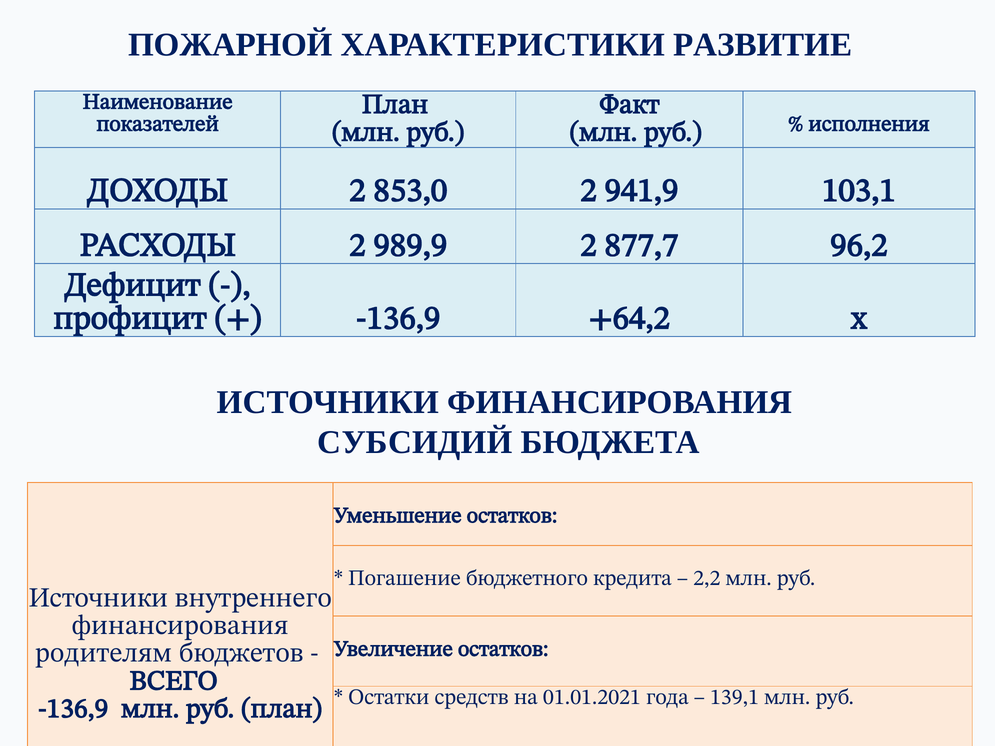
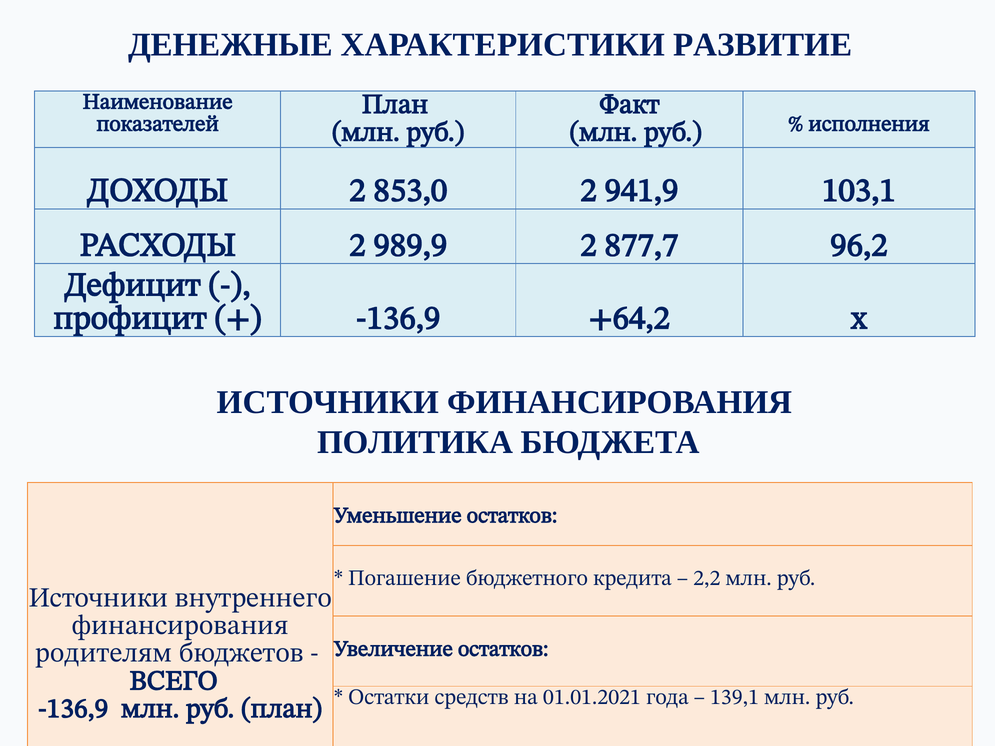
ПОЖАРНОЙ: ПОЖАРНОЙ -> ДЕНЕЖНЫЕ
СУБСИДИЙ: СУБСИДИЙ -> ПОЛИТИКА
